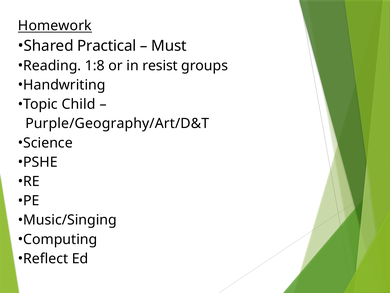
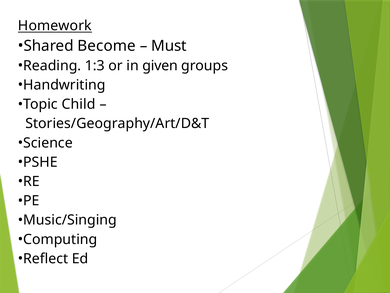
Practical: Practical -> Become
1:8: 1:8 -> 1:3
resist: resist -> given
Purple/Geography/Art/D&T: Purple/Geography/Art/D&T -> Stories/Geography/Art/D&T
